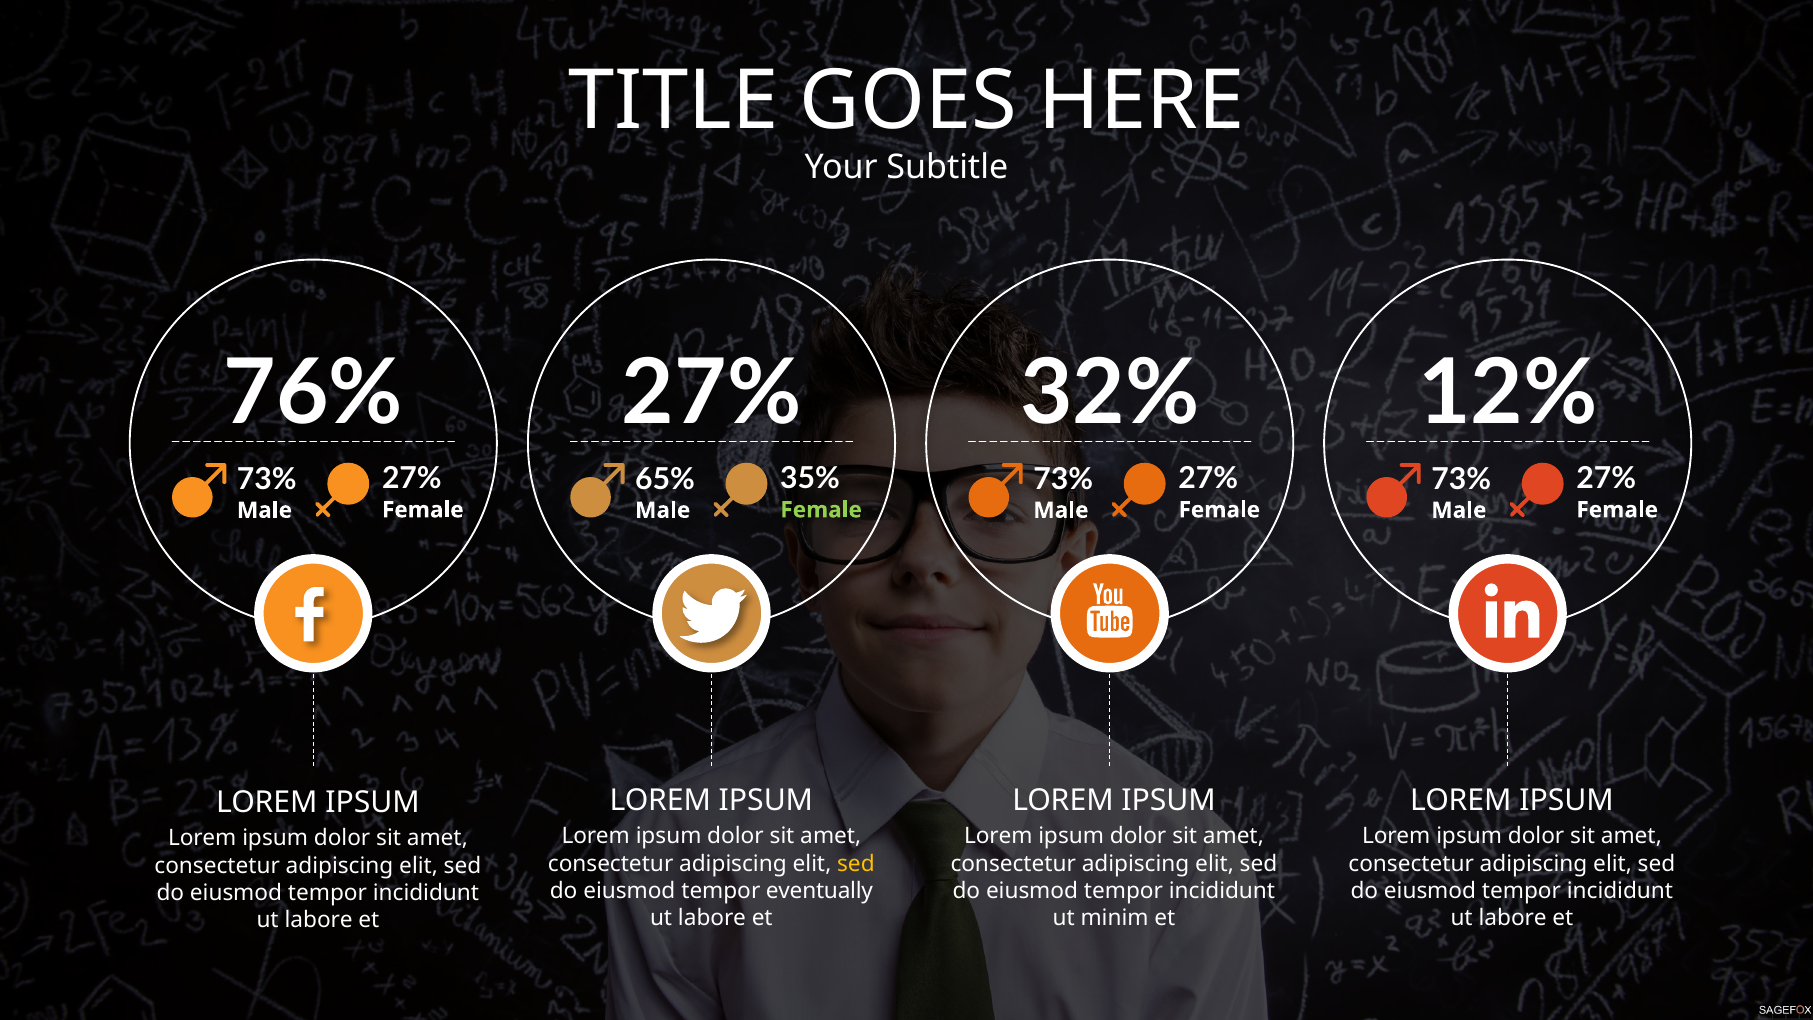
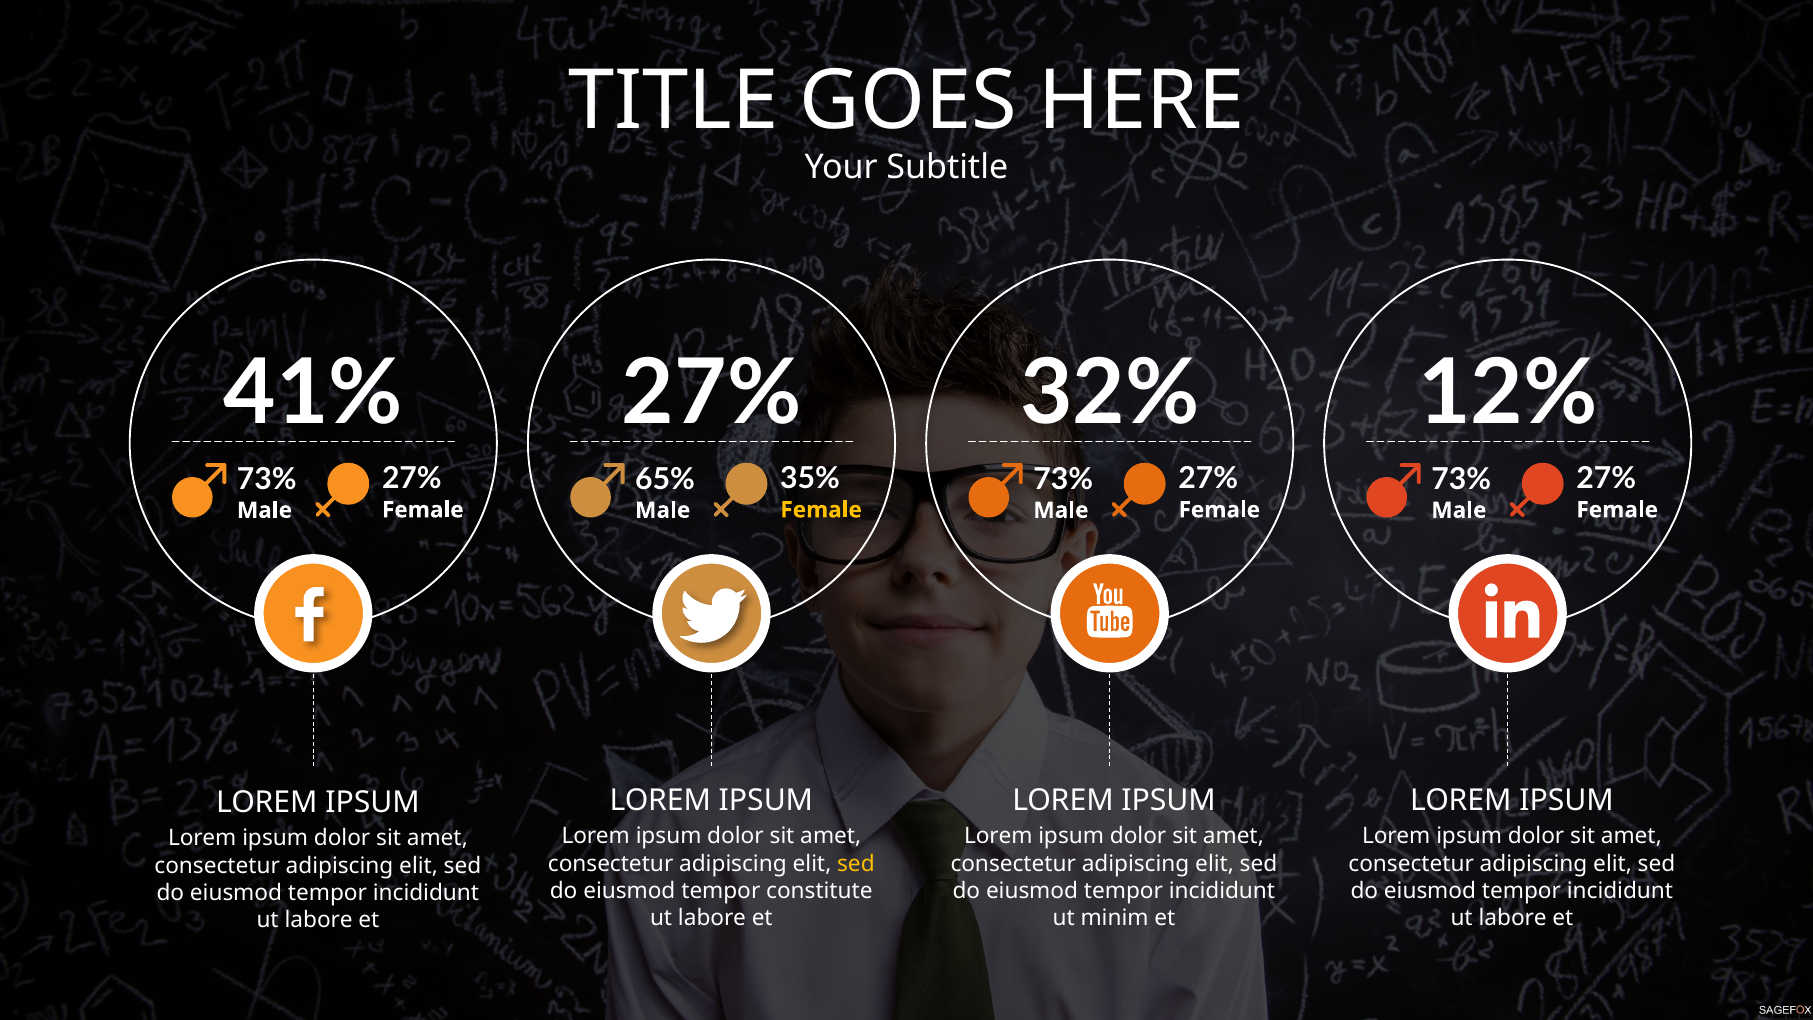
76%: 76% -> 41%
Female at (821, 510) colour: light green -> yellow
eventually: eventually -> constitute
